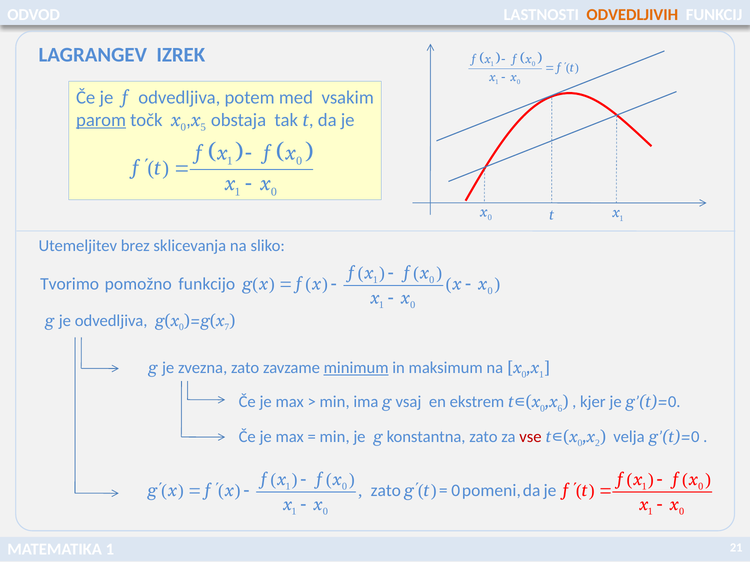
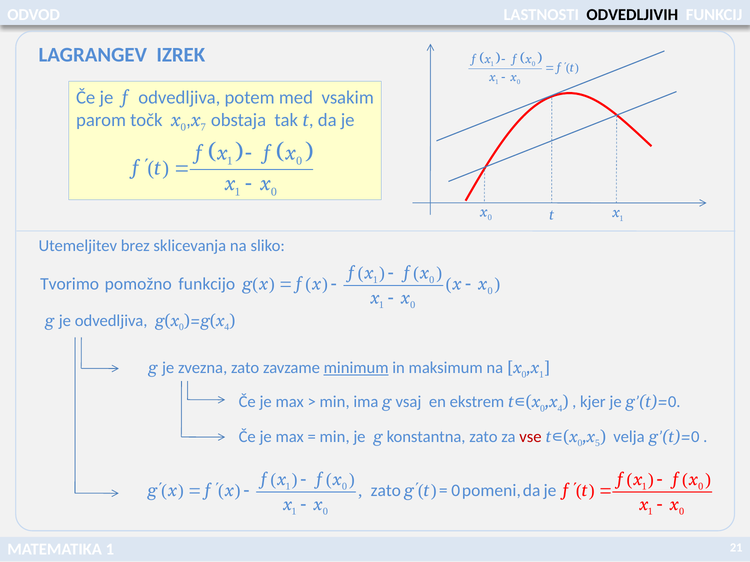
ODVEDLJIVIH colour: orange -> black
parom underline: present -> none
5: 5 -> 7
7 at (227, 328): 7 -> 4
6 at (560, 409): 6 -> 4
2: 2 -> 5
